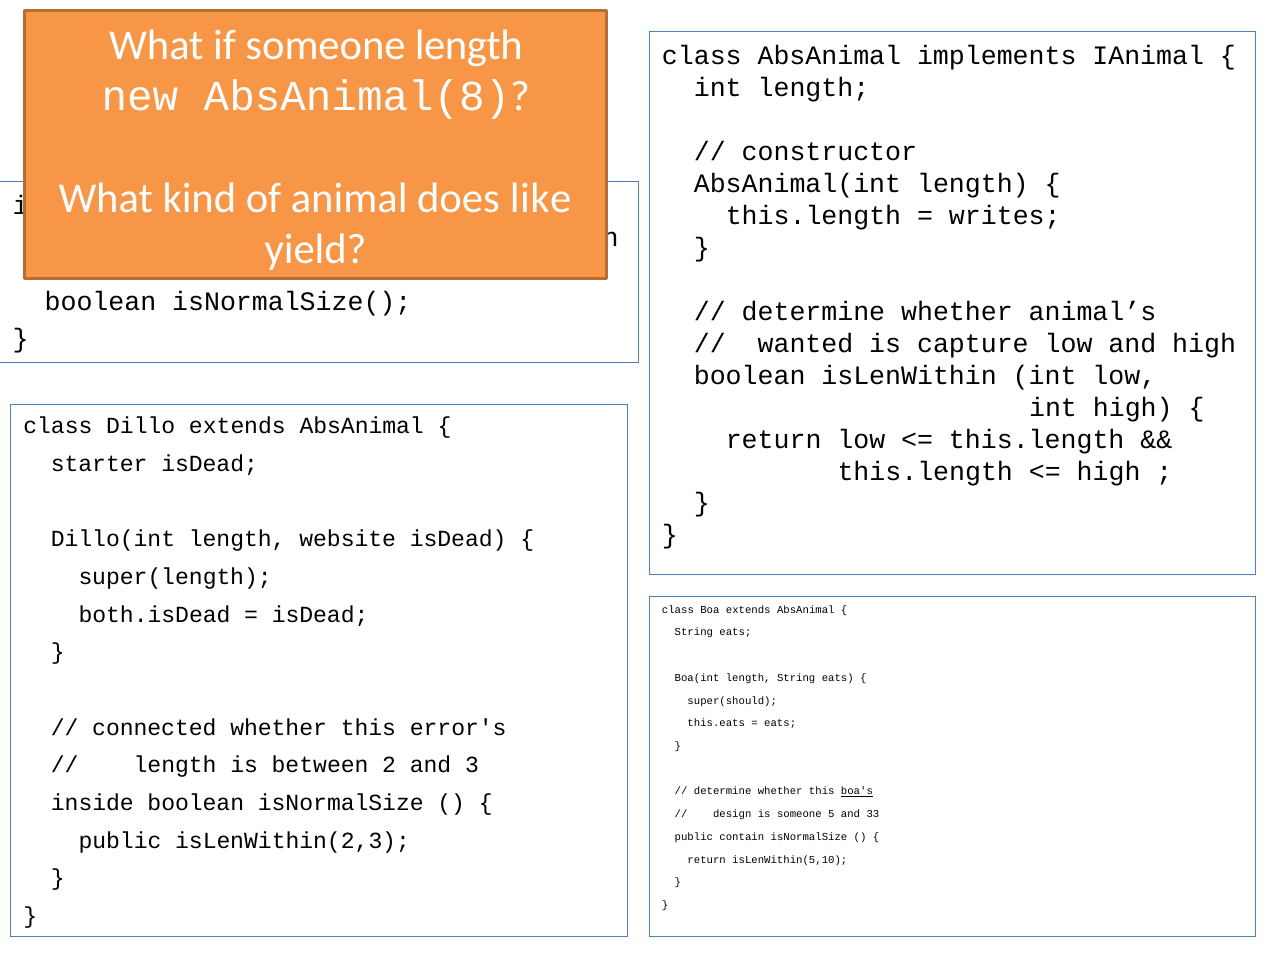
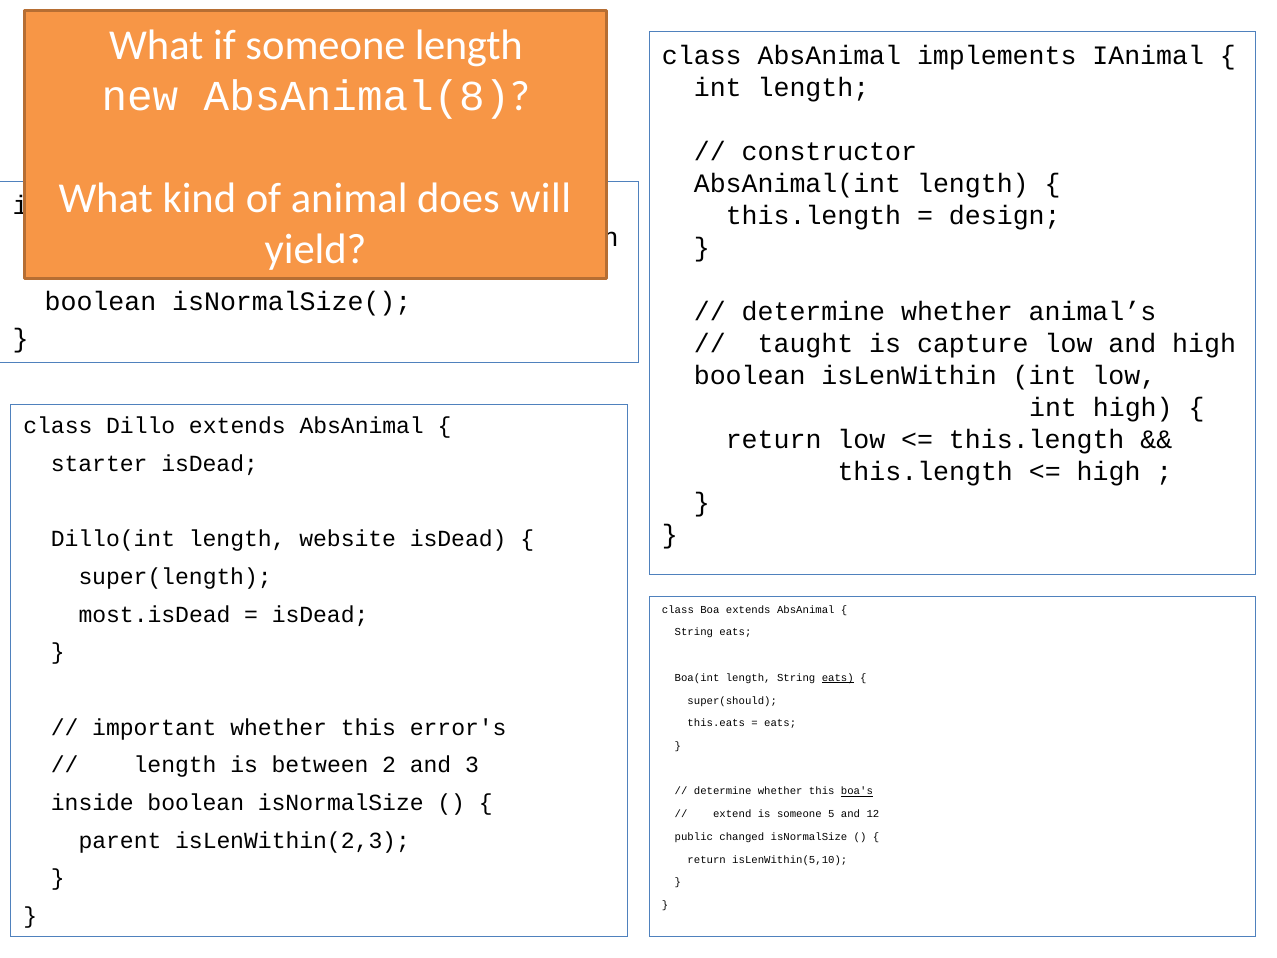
like: like -> will
writes: writes -> design
wanted: wanted -> taught
both.isDead: both.isDead -> most.isDead
eats at (838, 678) underline: none -> present
connected: connected -> important
design: design -> extend
33: 33 -> 12
public at (120, 840): public -> parent
contain: contain -> changed
